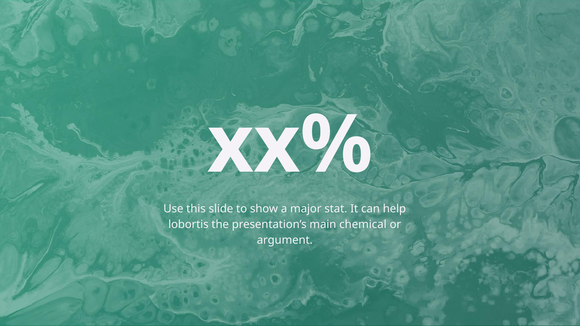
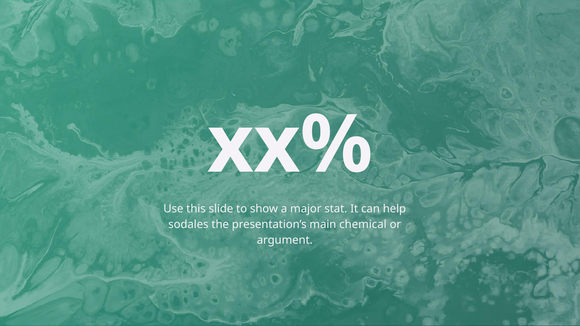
lobortis: lobortis -> sodales
